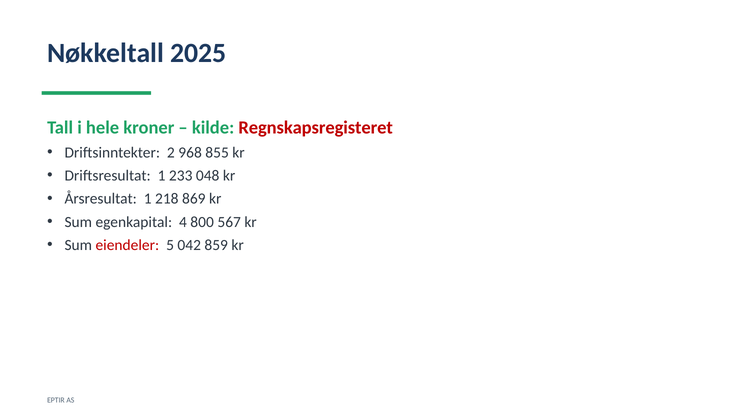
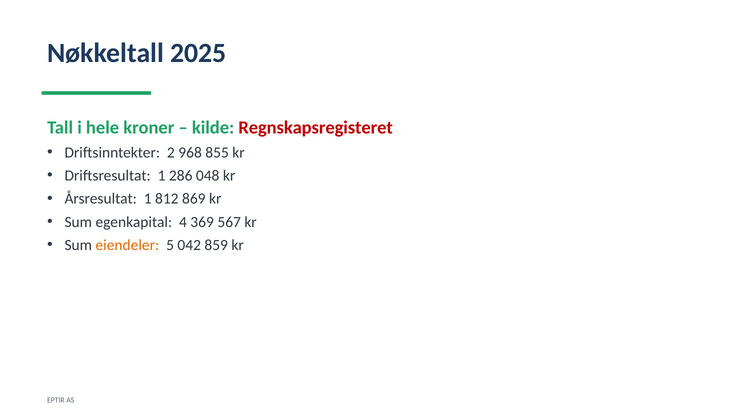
233: 233 -> 286
218: 218 -> 812
800: 800 -> 369
eiendeler colour: red -> orange
